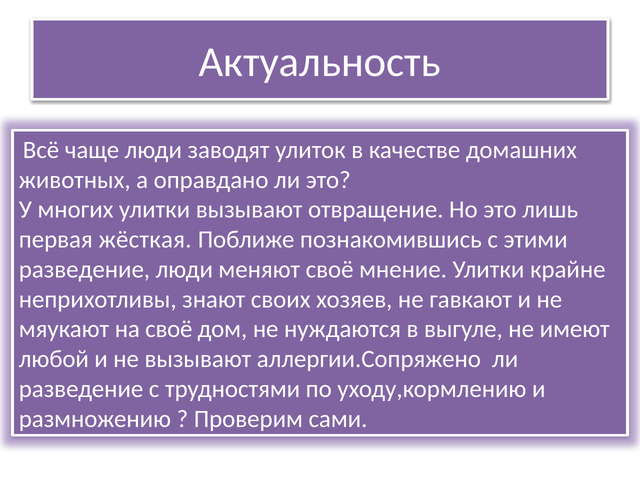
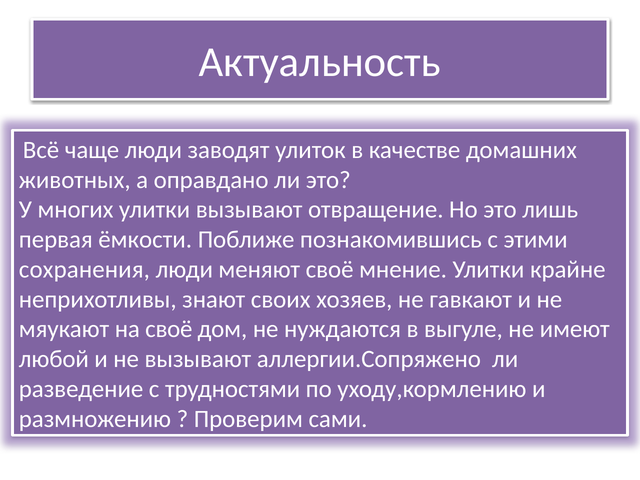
жёсткая: жёсткая -> ёмкости
разведение at (84, 269): разведение -> сохранения
